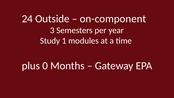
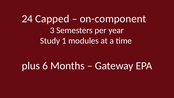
Outside: Outside -> Capped
0: 0 -> 6
